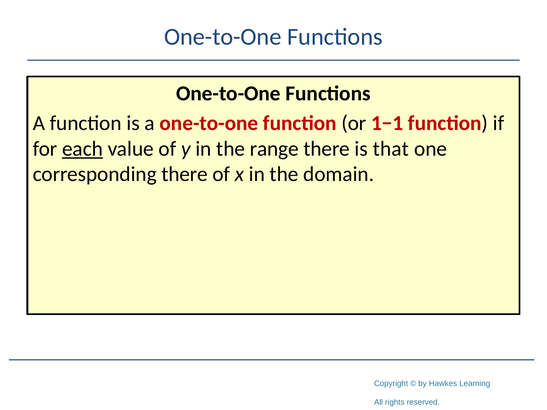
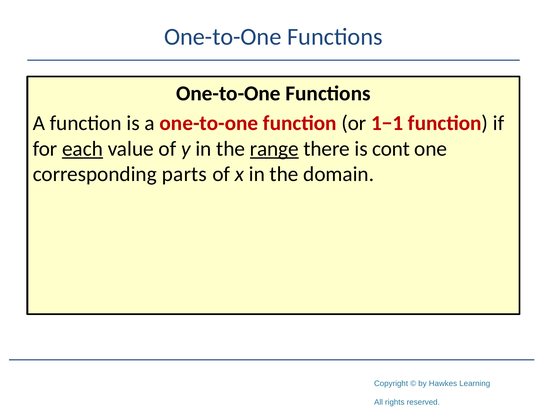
range underline: none -> present
that: that -> cont
corresponding there: there -> parts
